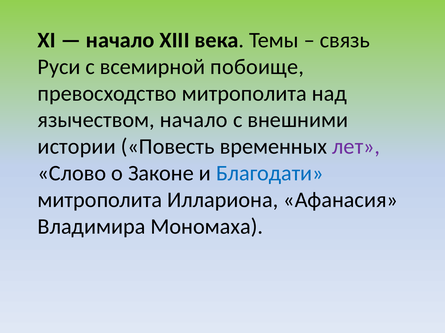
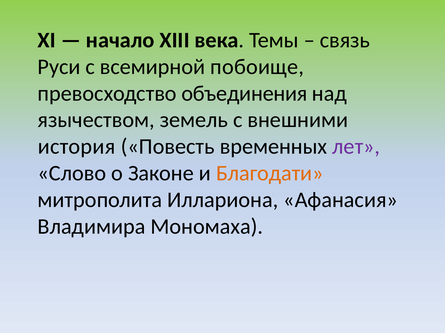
превосходство митрополита: митрополита -> объединения
язычеством начало: начало -> земель
истории: истории -> история
Благодати colour: blue -> orange
